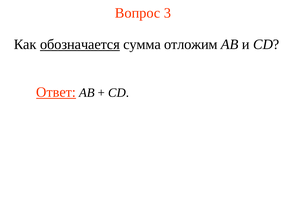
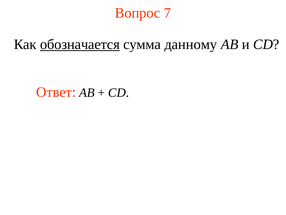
3: 3 -> 7
отложим: отложим -> данному
Ответ underline: present -> none
